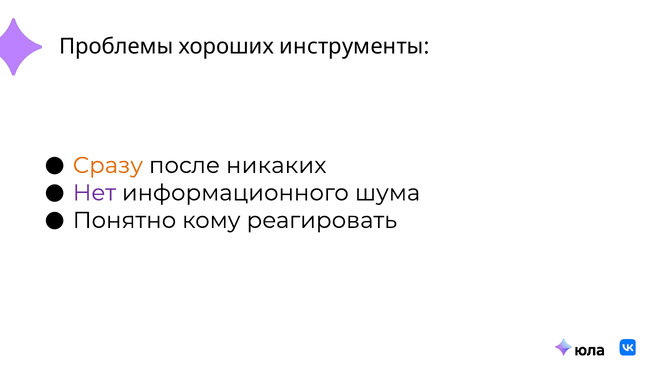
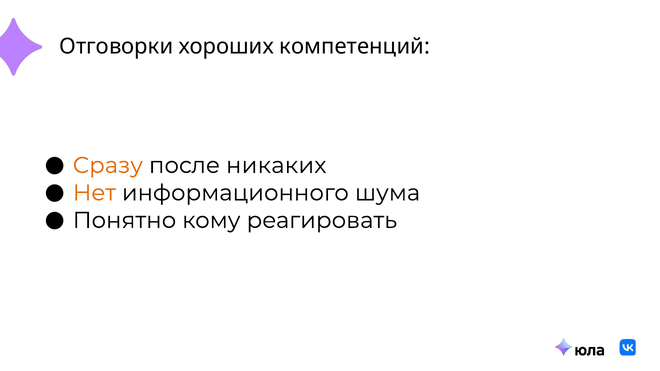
Проблемы: Проблемы -> Отговорки
инструменты: инструменты -> компетенций
Нет colour: purple -> orange
